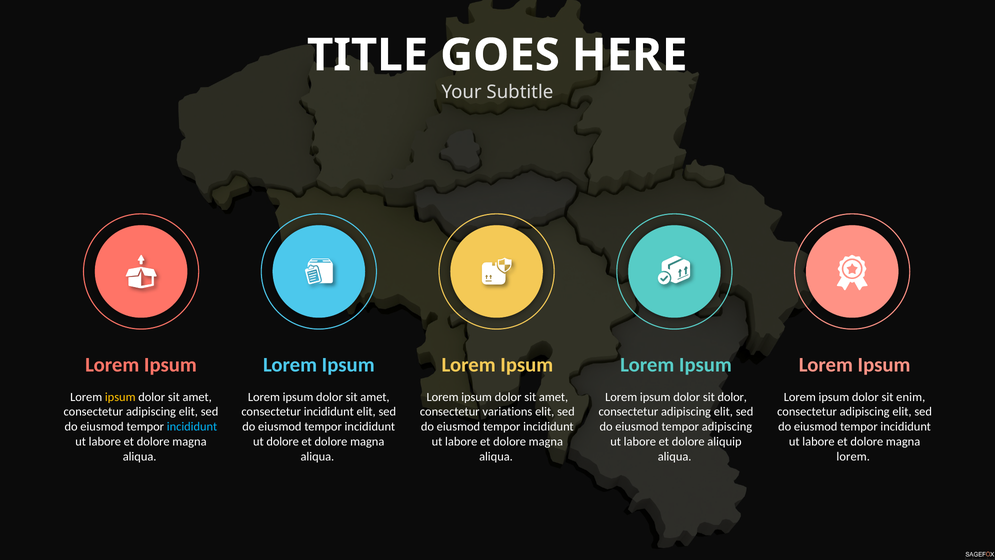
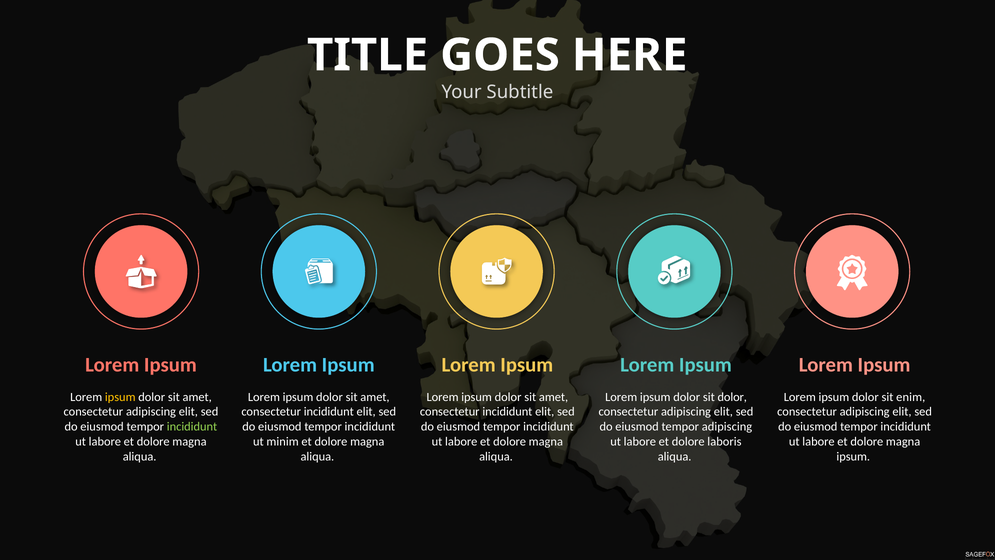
variations at (507, 412): variations -> incididunt
incididunt at (192, 427) colour: light blue -> light green
ut dolore: dolore -> minim
aliquip: aliquip -> laboris
lorem at (853, 456): lorem -> ipsum
